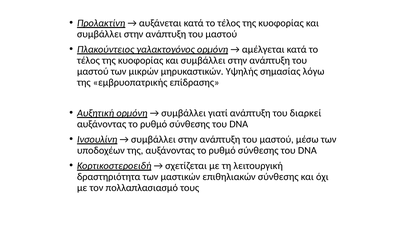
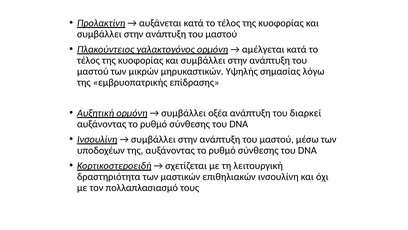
γιατί: γιατί -> οξέα
επιθηλιακών σύνθεσης: σύνθεσης -> ινσουλίνη
